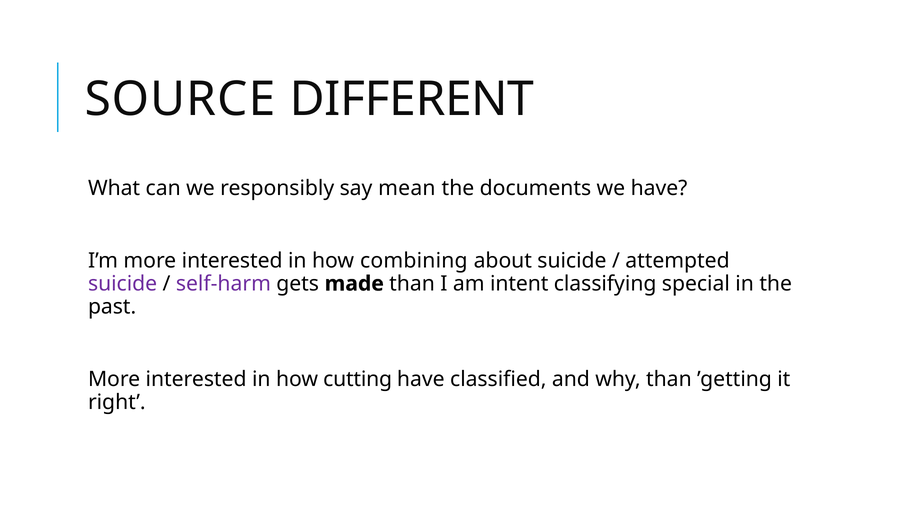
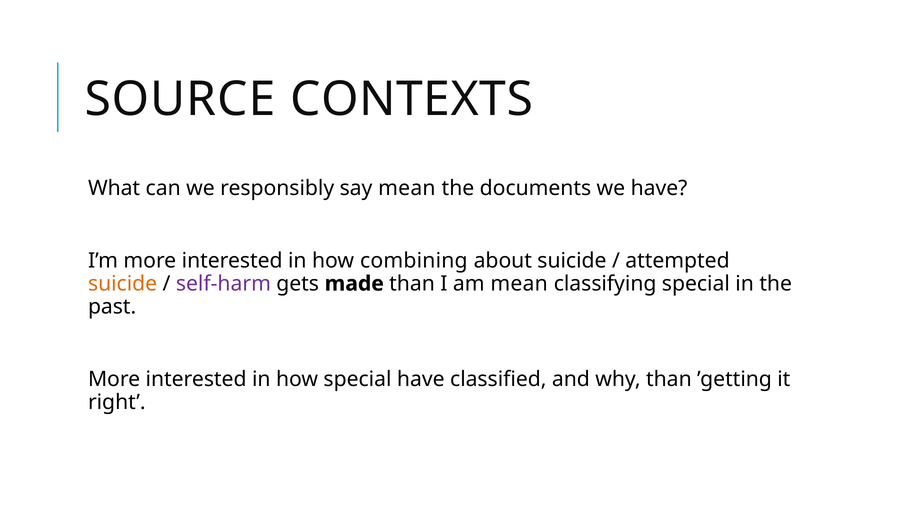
DIFFERENT: DIFFERENT -> CONTEXTS
suicide at (123, 284) colour: purple -> orange
am intent: intent -> mean
how cutting: cutting -> special
